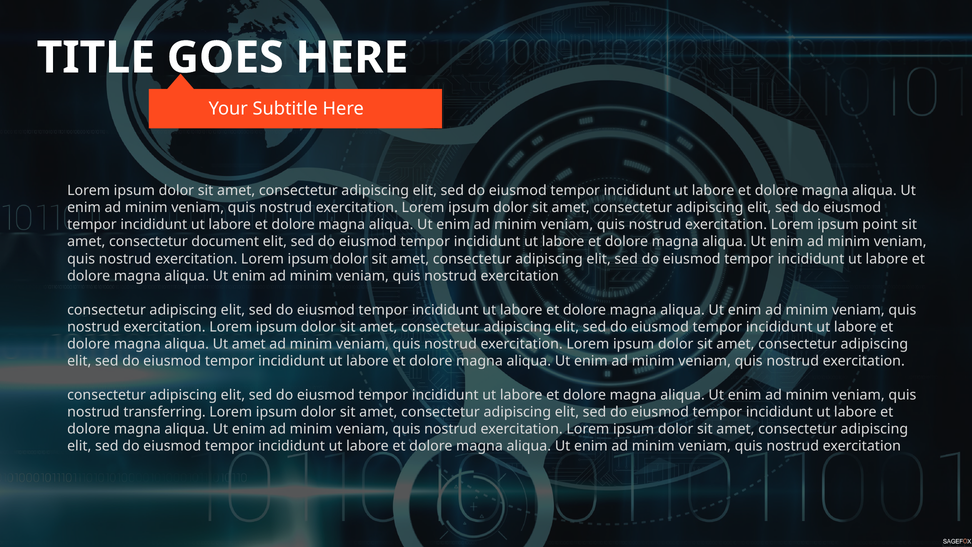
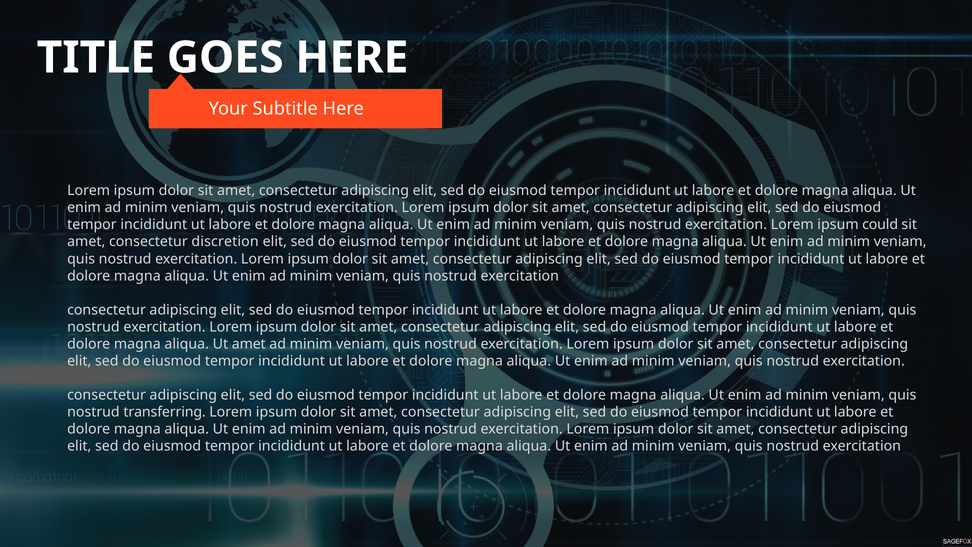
point: point -> could
document: document -> discretion
